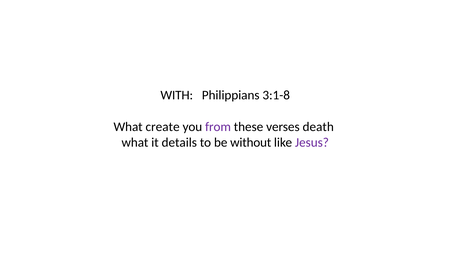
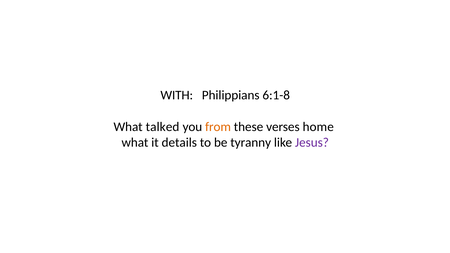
3:1-8: 3:1-8 -> 6:1-8
create: create -> talked
from colour: purple -> orange
death: death -> home
without: without -> tyranny
